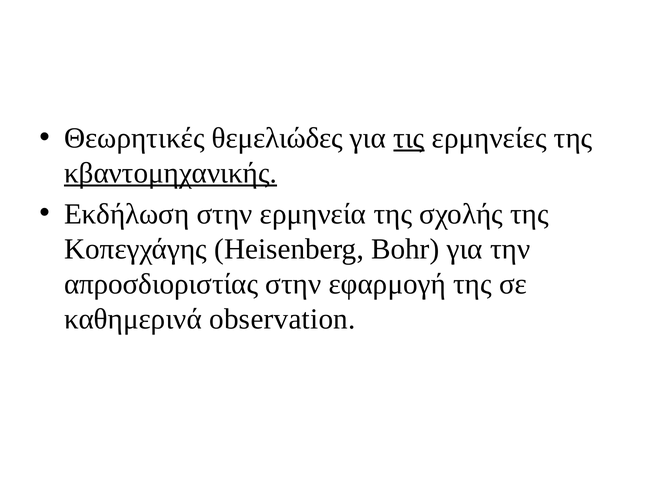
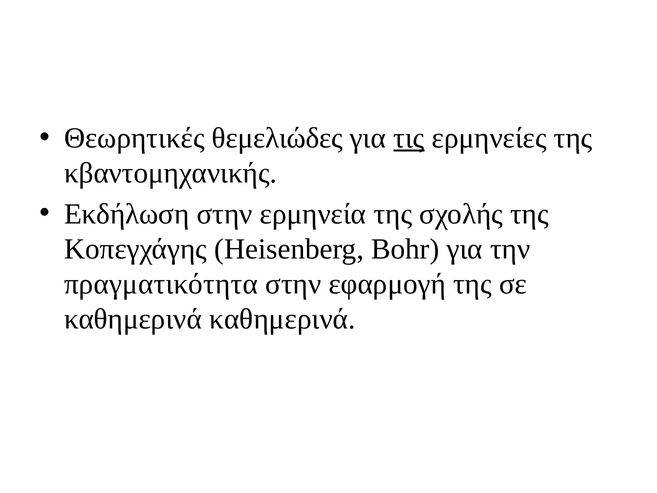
κβαντομηχανικής underline: present -> none
απροσδιοριστίας: απροσδιοριστίας -> πραγματικότητα
καθημερινά observation: observation -> καθημερινά
